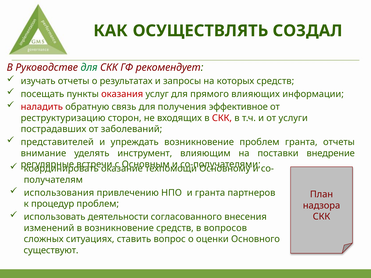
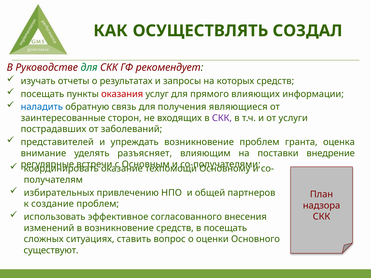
наладить colour: red -> blue
эффективное: эффективное -> являющиеся
реструктуризацию: реструктуризацию -> заинтересованные
СКК at (222, 118) colour: red -> purple
гранта отчеты: отчеты -> оценка
инструмент: инструмент -> разъясняет
использования: использования -> избирательных
и гранта: гранта -> общей
процедур: процедур -> создание
деятельности: деятельности -> эффективное
в вопросов: вопросов -> посещать
